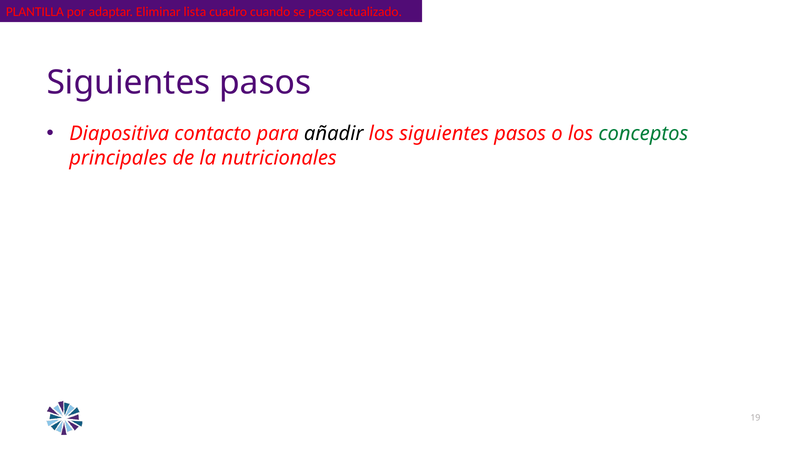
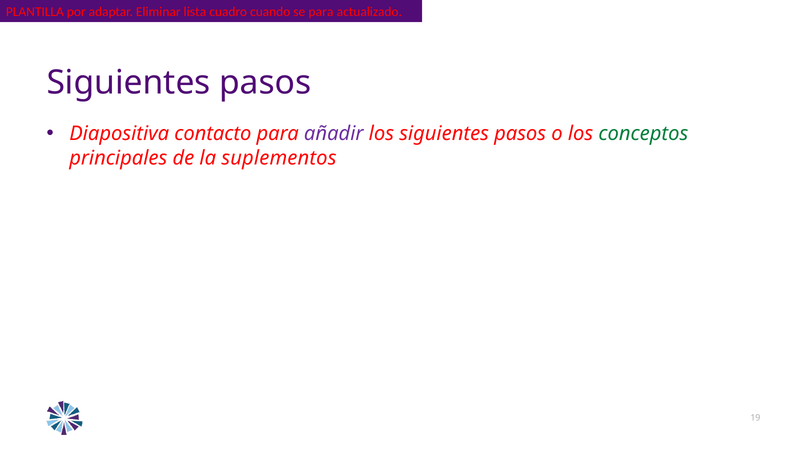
se peso: peso -> para
añadir colour: black -> purple
nutricionales: nutricionales -> suplementos
